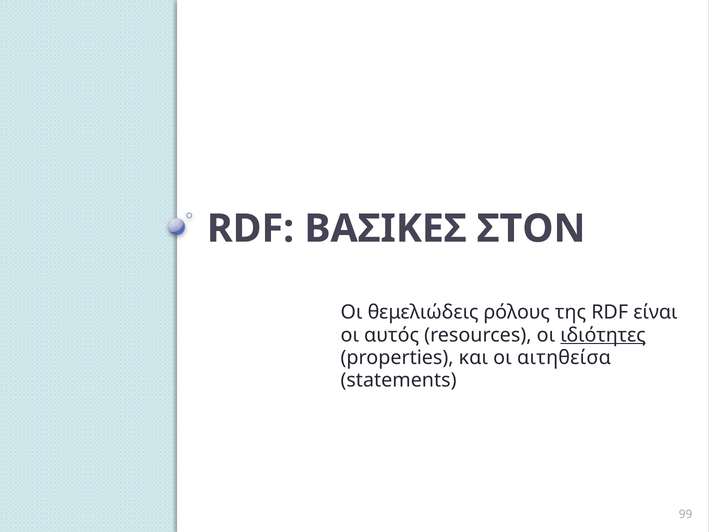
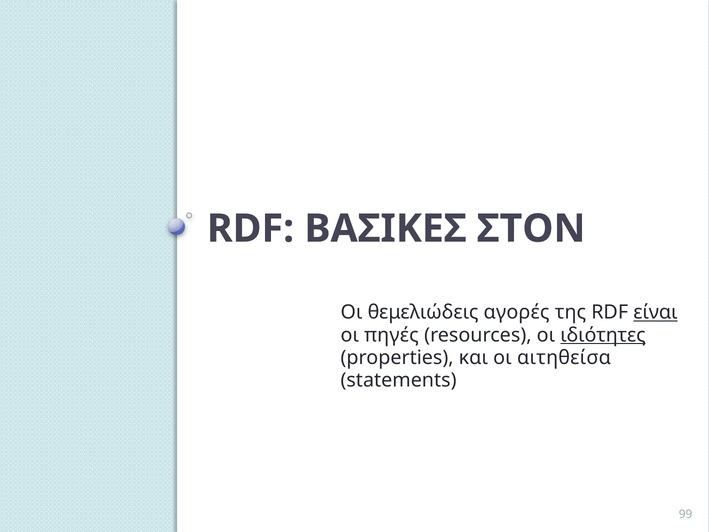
ρόλους: ρόλους -> αγορές
είναι underline: none -> present
αυτός: αυτός -> πηγές
